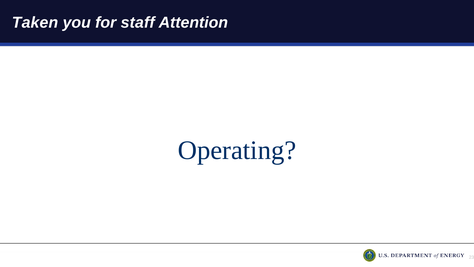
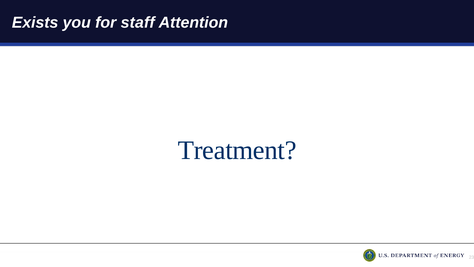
Taken: Taken -> Exists
Operating: Operating -> Treatment
